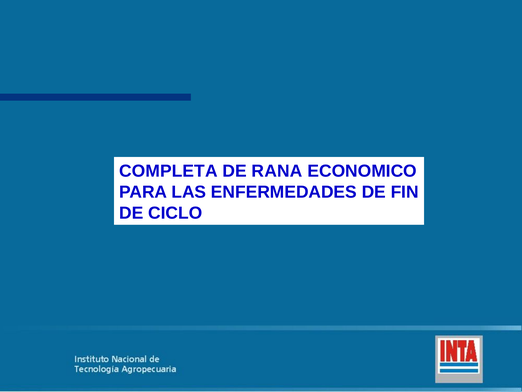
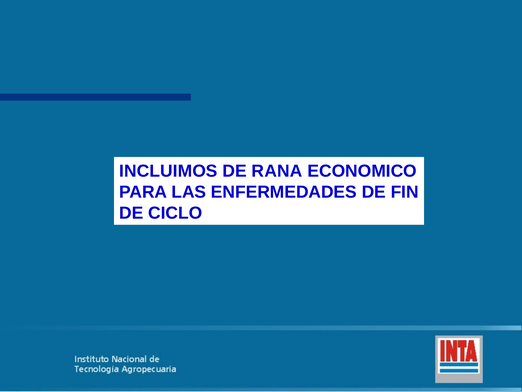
COMPLETA: COMPLETA -> INCLUIMOS
